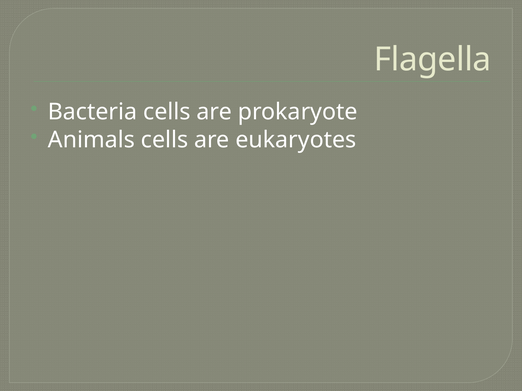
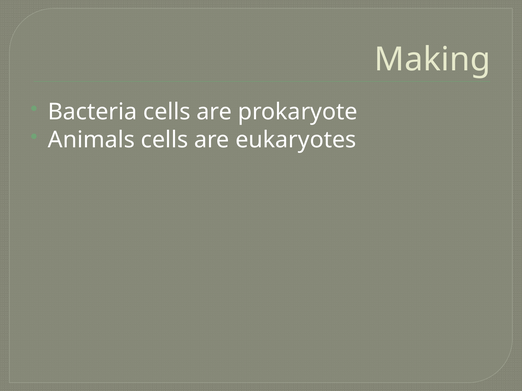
Flagella: Flagella -> Making
